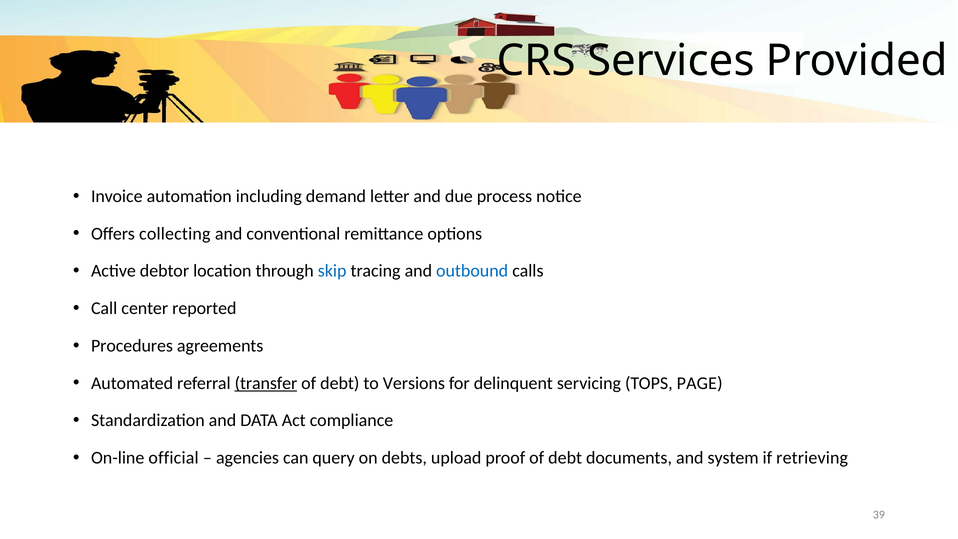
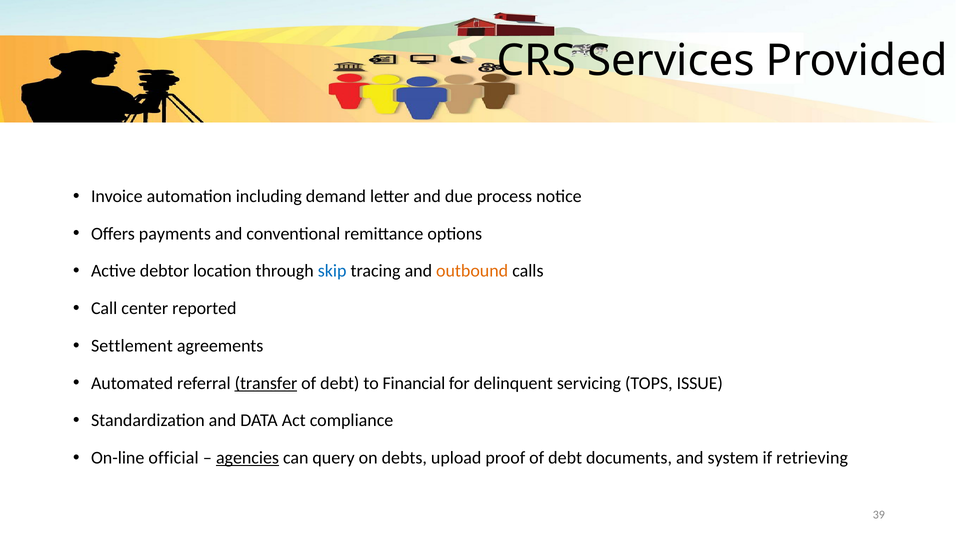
collecting: collecting -> payments
outbound colour: blue -> orange
Procedures: Procedures -> Settlement
Versions: Versions -> Financial
PAGE: PAGE -> ISSUE
agencies underline: none -> present
